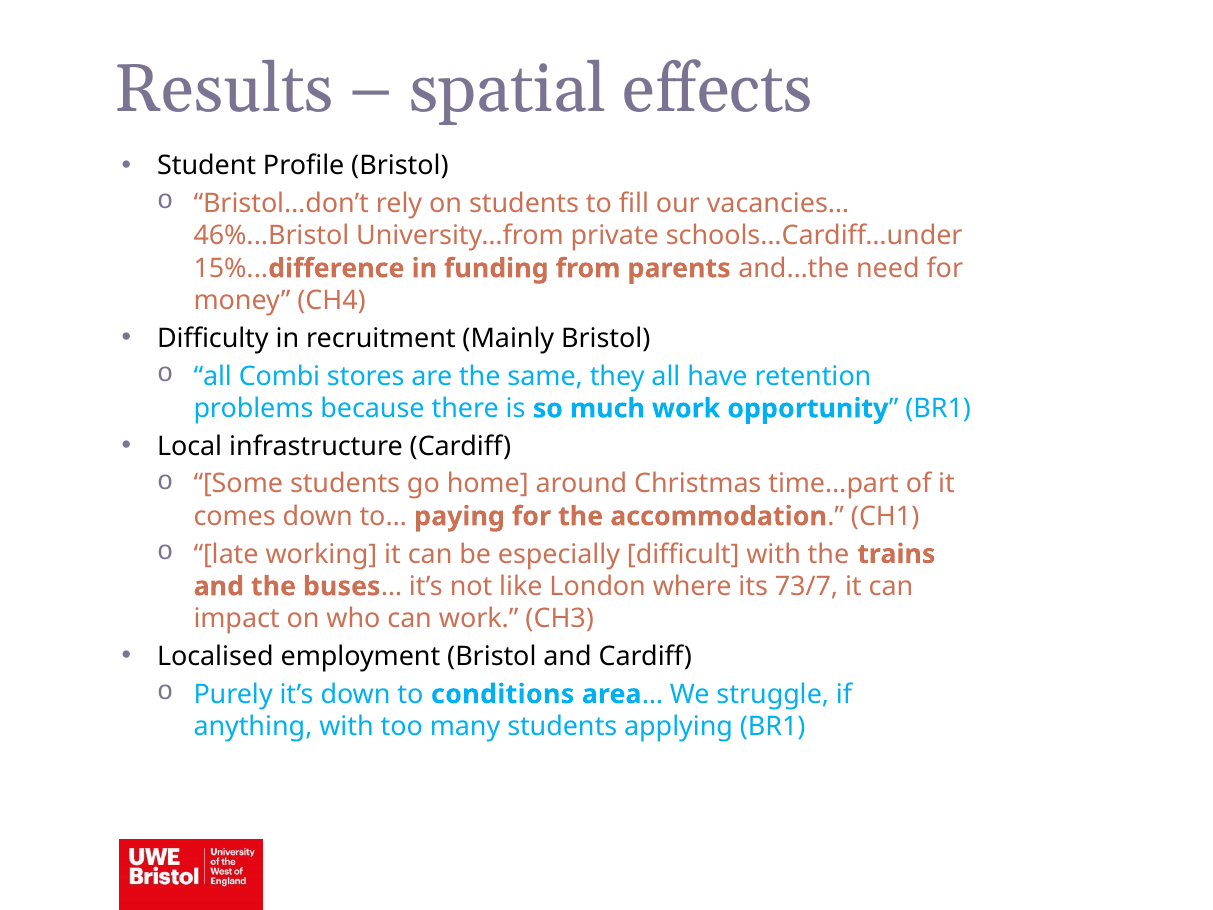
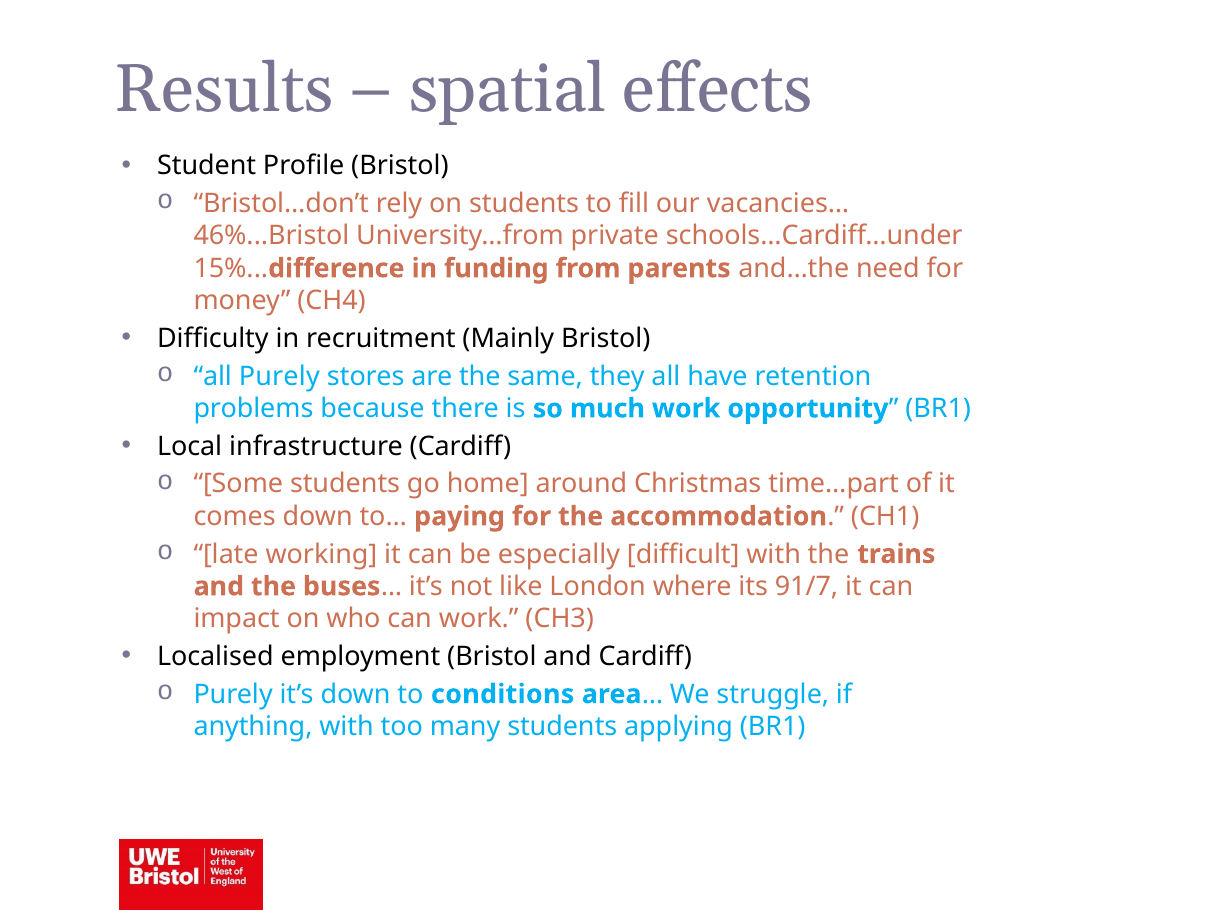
all Combi: Combi -> Purely
73/7: 73/7 -> 91/7
